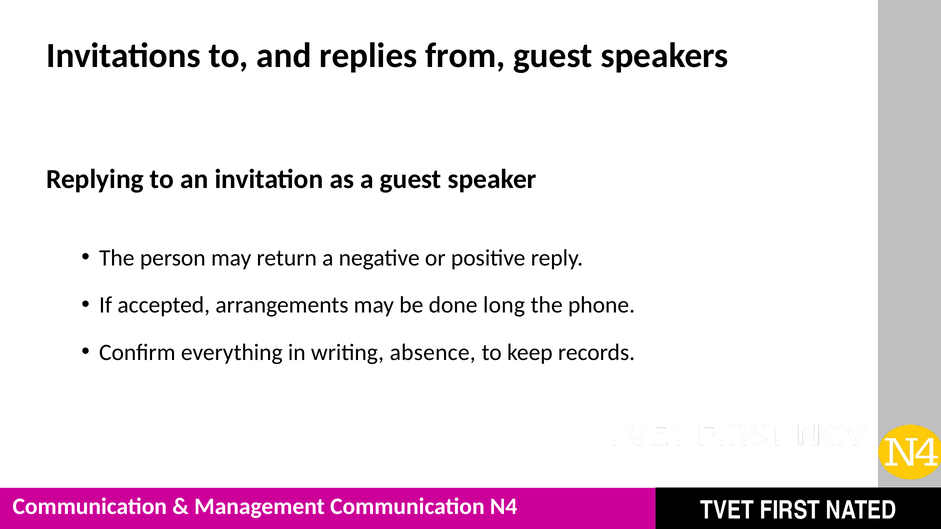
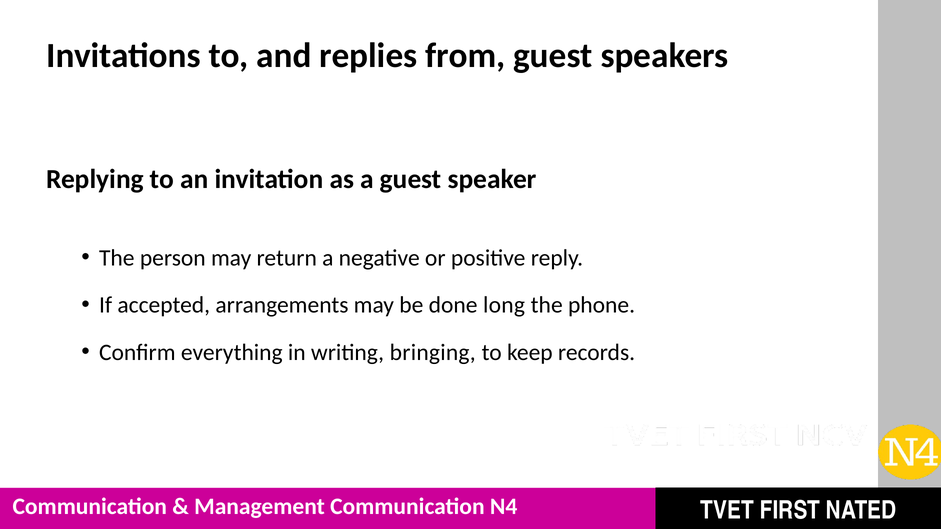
absence: absence -> bringing
